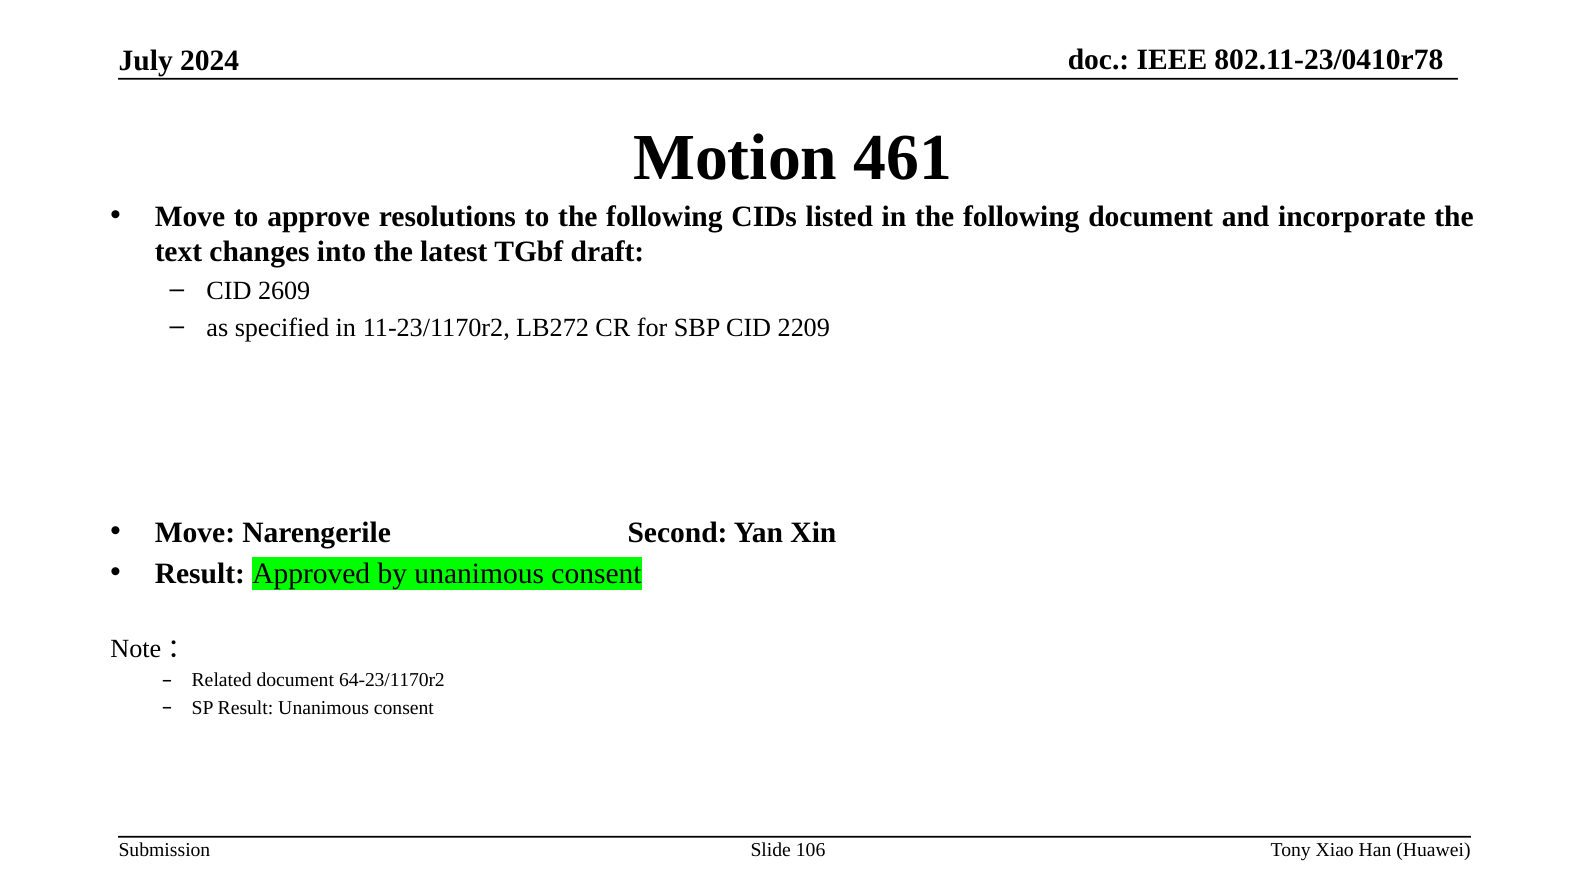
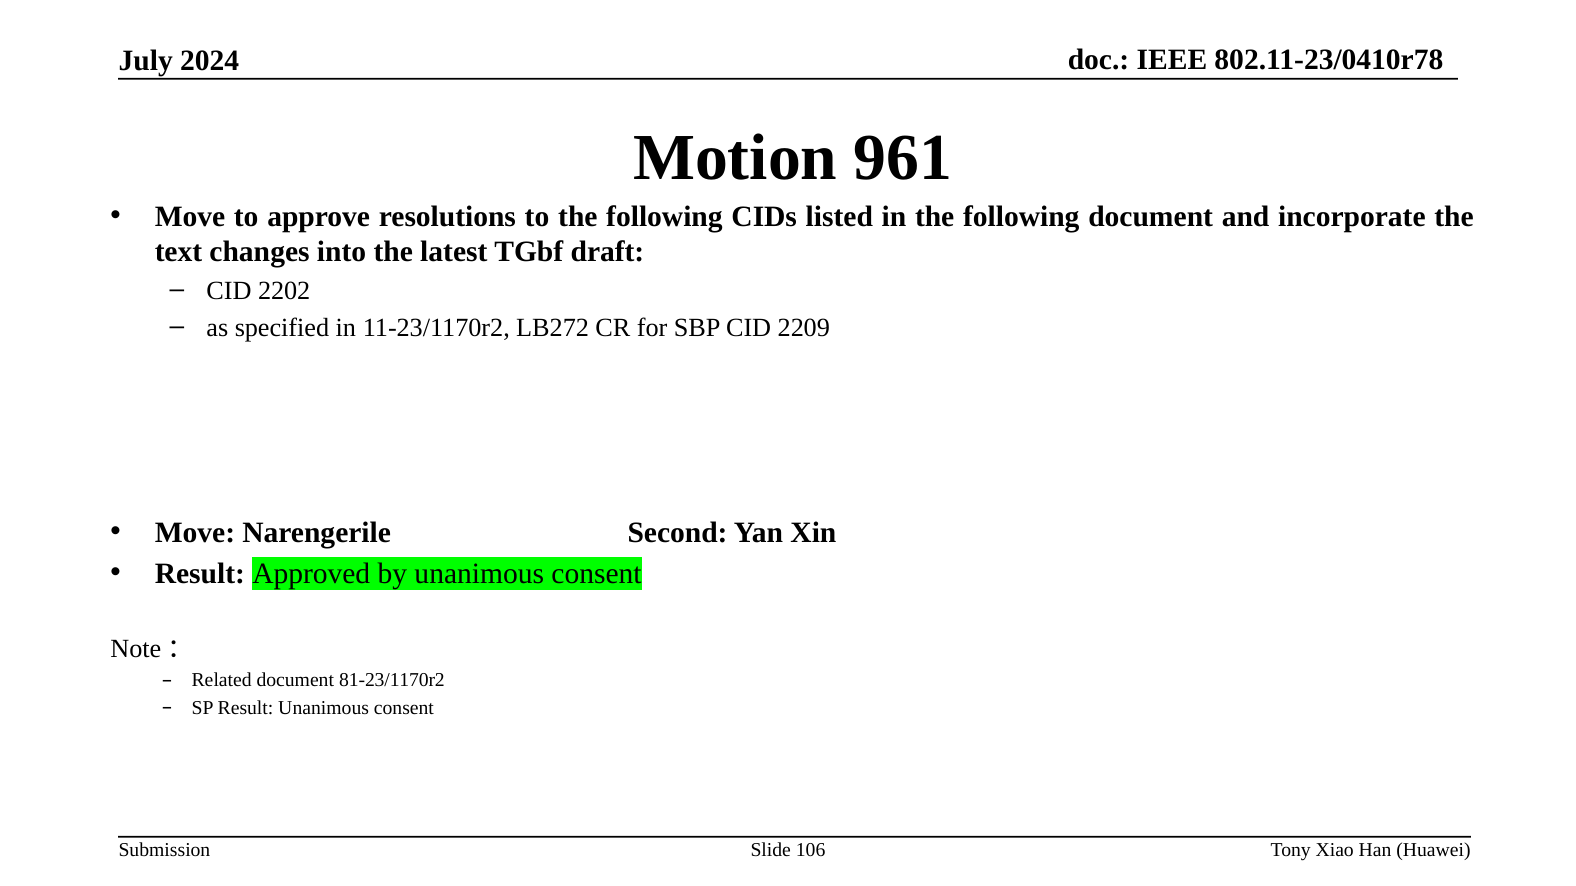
461: 461 -> 961
2609: 2609 -> 2202
64-23/1170r2: 64-23/1170r2 -> 81-23/1170r2
